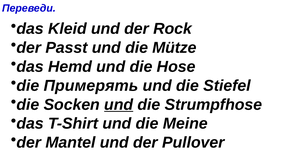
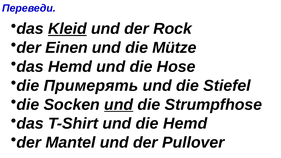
Kleid underline: none -> present
Passt: Passt -> Einen
die Meine: Meine -> Hemd
